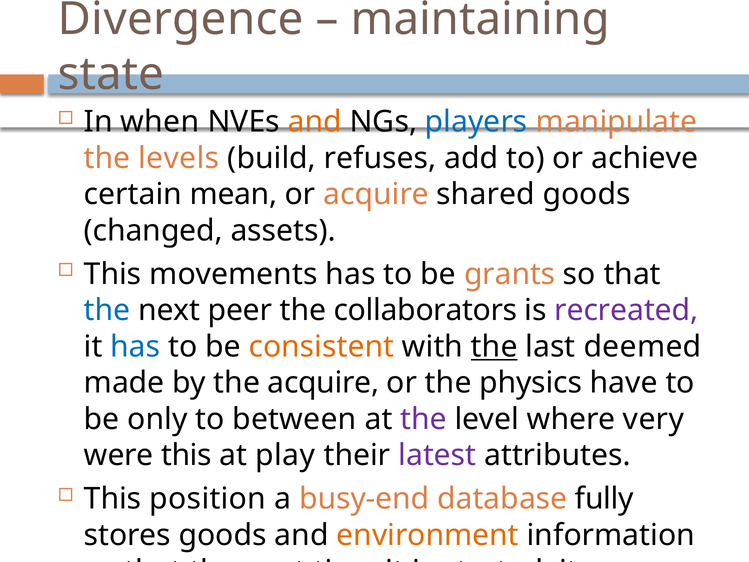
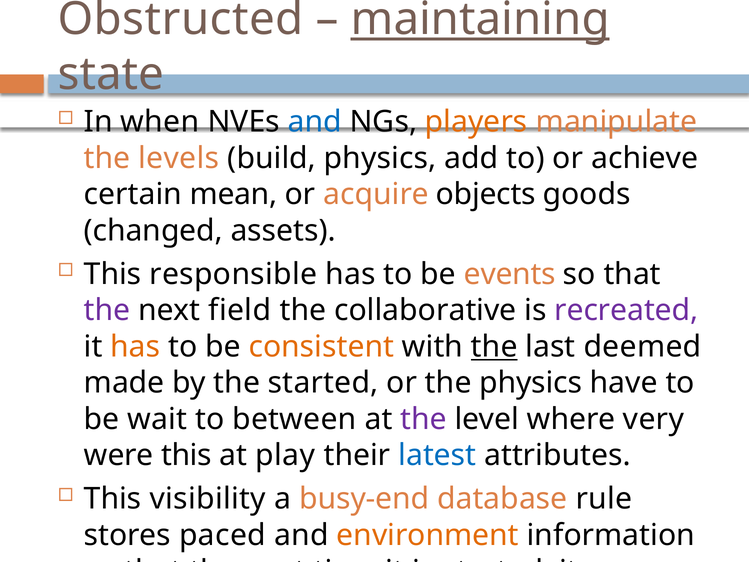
Divergence: Divergence -> Obstructed
maintaining underline: none -> present
and at (315, 122) colour: orange -> blue
players colour: blue -> orange
build refuses: refuses -> physics
shared: shared -> objects
movements: movements -> responsible
grants: grants -> events
the at (107, 310) colour: blue -> purple
peer: peer -> field
collaborators: collaborators -> collaborative
has at (135, 347) colour: blue -> orange
the acquire: acquire -> started
only: only -> wait
latest colour: purple -> blue
position: position -> visibility
fully: fully -> rule
stores goods: goods -> paced
